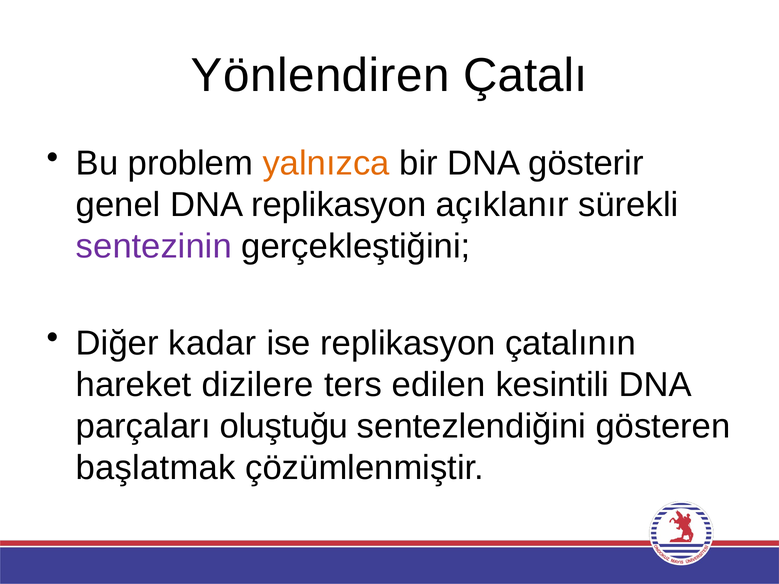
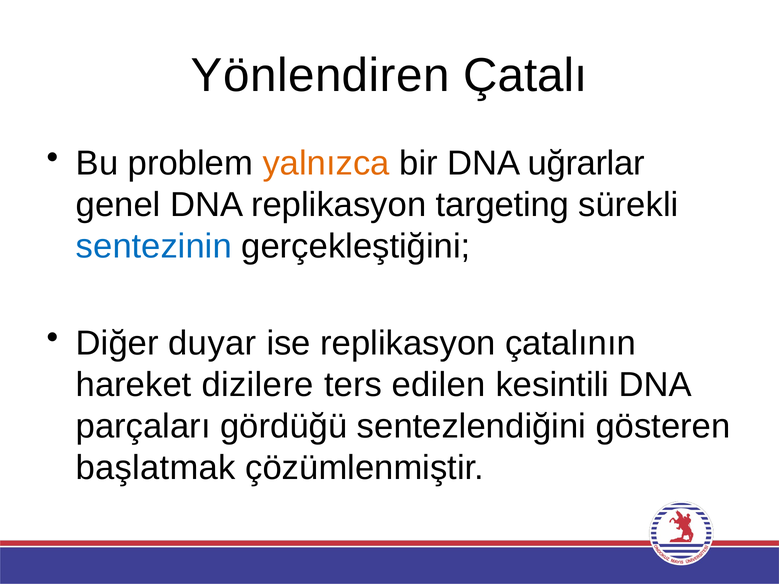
gösterir: gösterir -> uğrarlar
açıklanır: açıklanır -> targeting
sentezinin colour: purple -> blue
kadar: kadar -> duyar
oluştuğu: oluştuğu -> gördüğü
